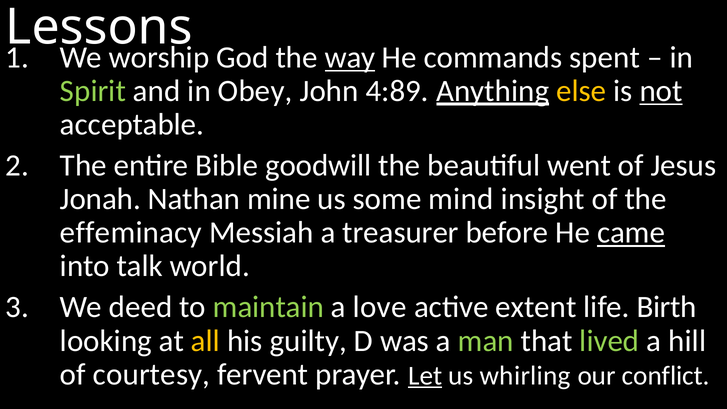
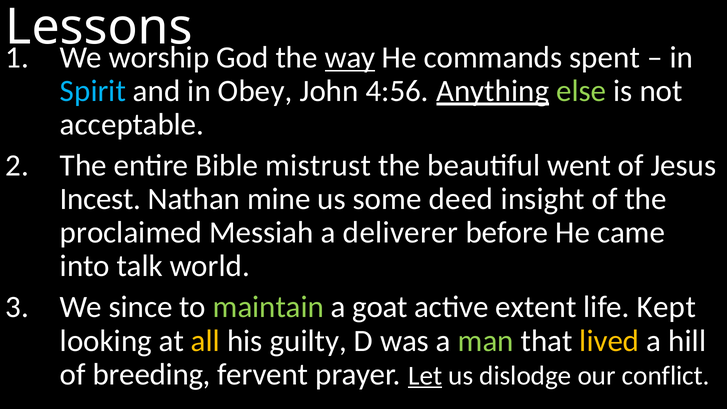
Spirit colour: light green -> light blue
4:89: 4:89 -> 4:56
else colour: yellow -> light green
not underline: present -> none
goodwill: goodwill -> mistrust
Jonah: Jonah -> Incest
mind: mind -> deed
effeminacy: effeminacy -> proclaimed
treasurer: treasurer -> deliverer
came underline: present -> none
deed: deed -> since
love: love -> goat
Birth: Birth -> Kept
lived colour: light green -> yellow
courtesy: courtesy -> breeding
whirling: whirling -> dislodge
